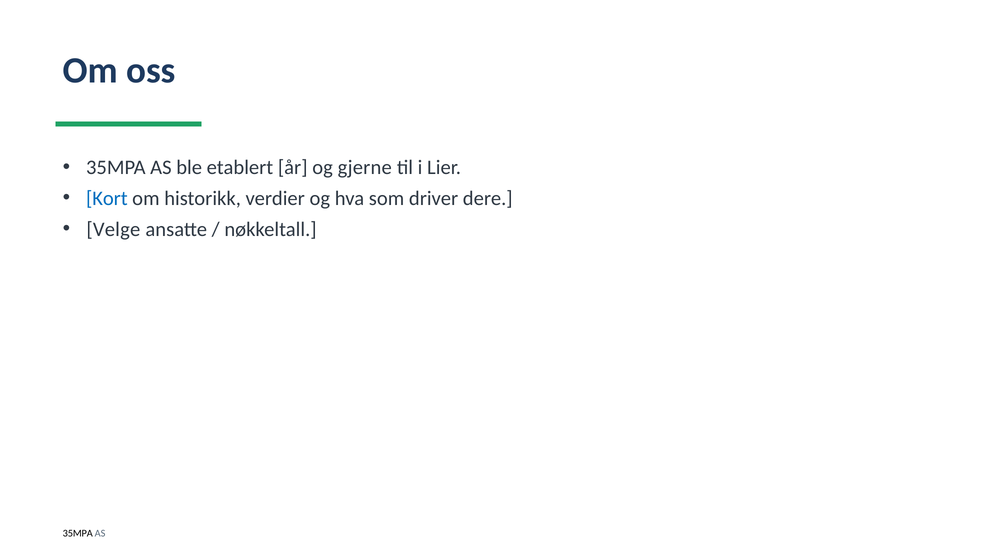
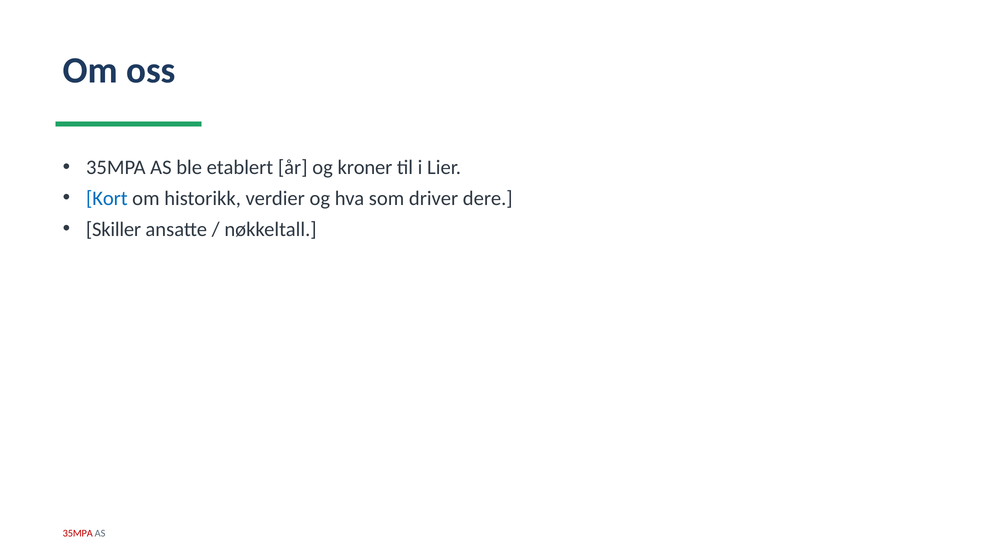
gjerne: gjerne -> kroner
Velge: Velge -> Skiller
35MPA at (78, 533) colour: black -> red
